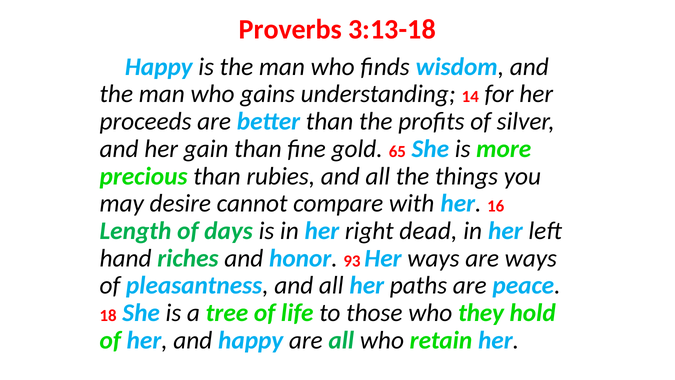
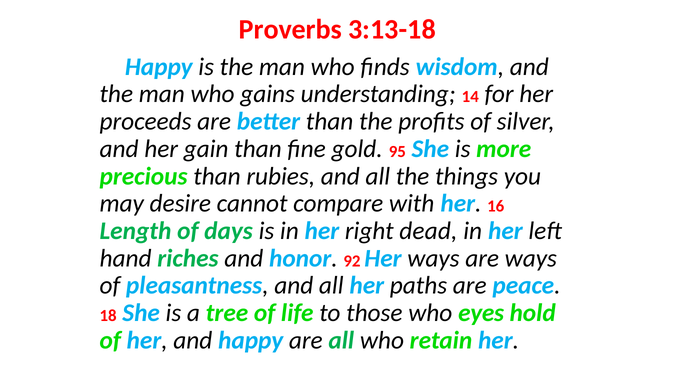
65: 65 -> 95
93: 93 -> 92
they: they -> eyes
